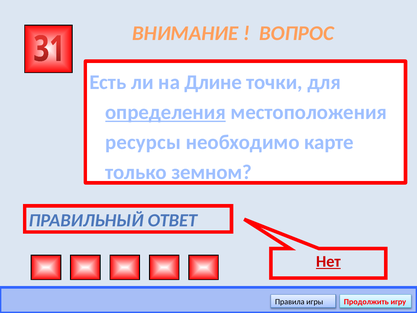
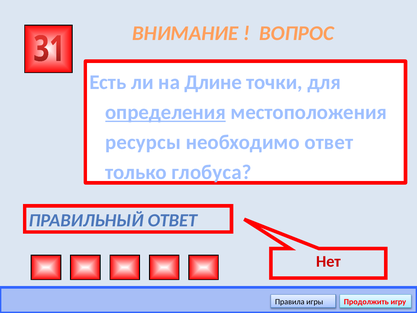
необходимо карте: карте -> ответ
земном: земном -> глобуса
Нет underline: present -> none
